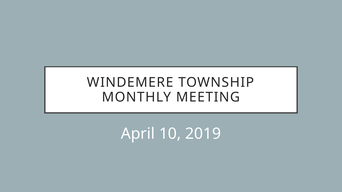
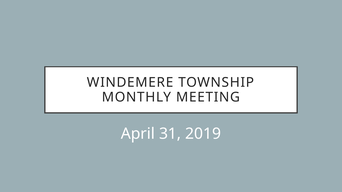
10: 10 -> 31
